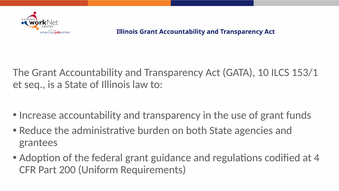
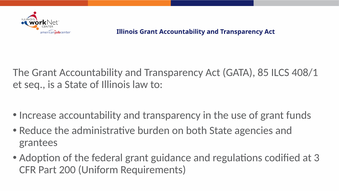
10: 10 -> 85
153/1: 153/1 -> 408/1
4: 4 -> 3
